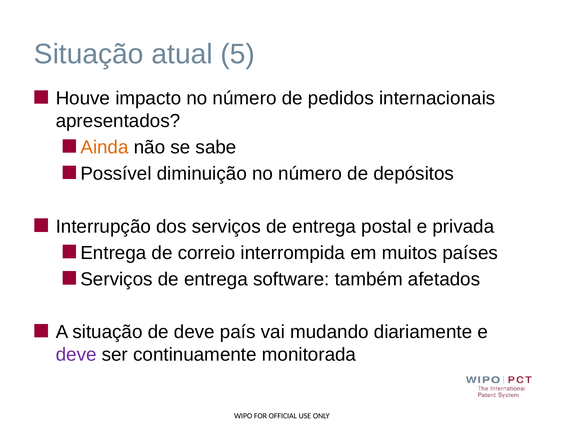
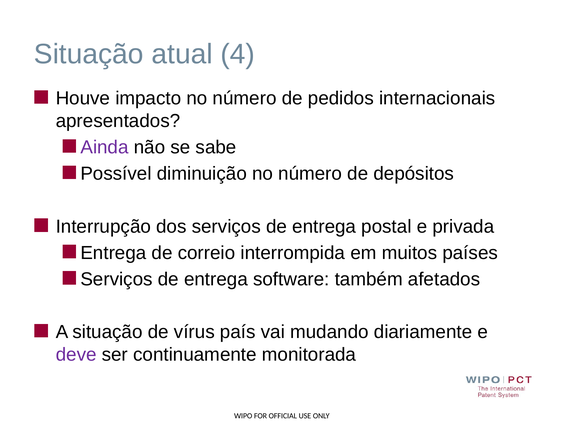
5: 5 -> 4
Ainda colour: orange -> purple
de deve: deve -> vírus
